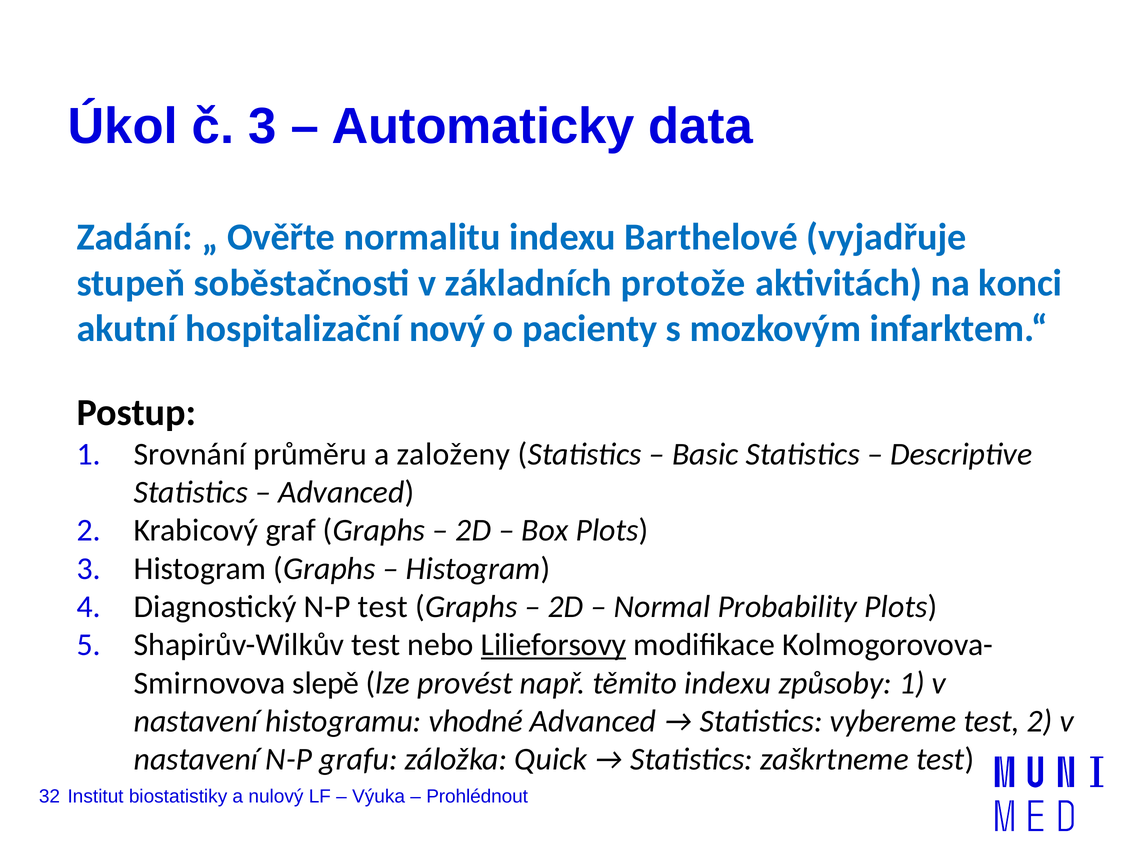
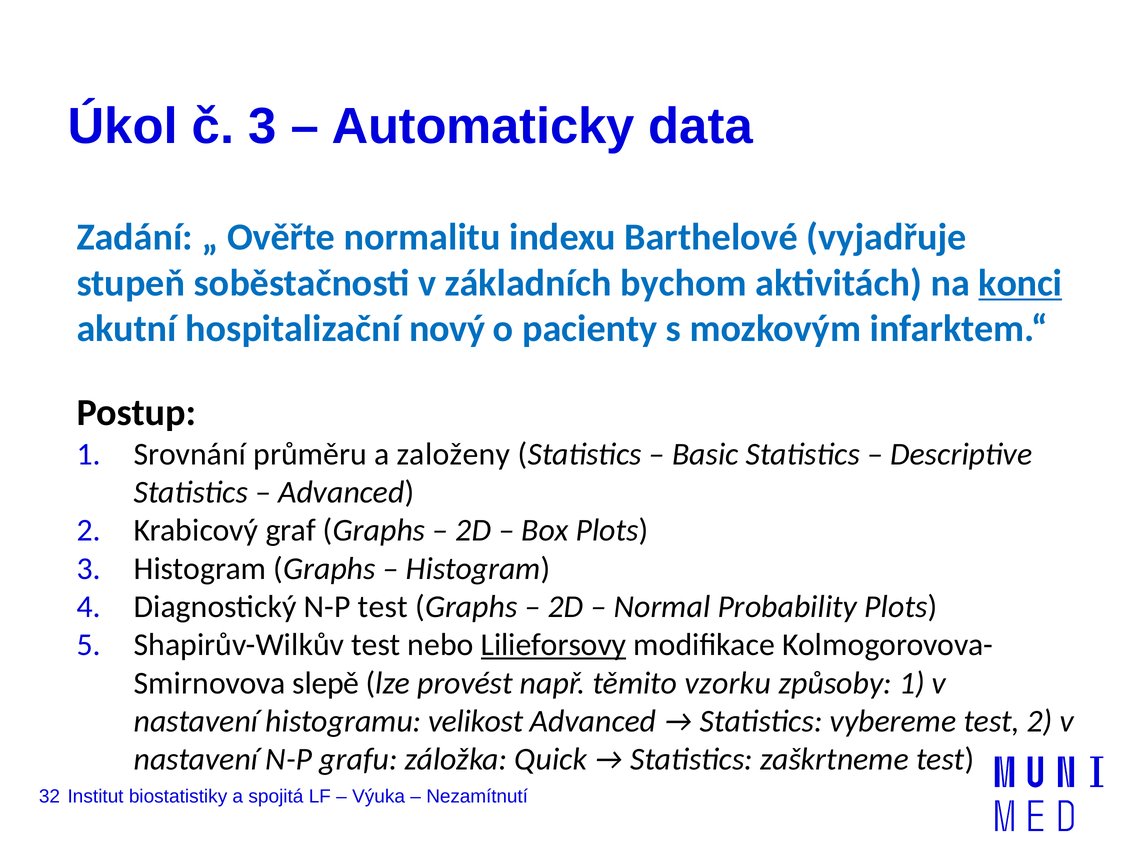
protože: protože -> bychom
konci underline: none -> present
těmito indexu: indexu -> vzorku
vhodné: vhodné -> velikost
nulový: nulový -> spojitá
Prohlédnout: Prohlédnout -> Nezamítnutí
